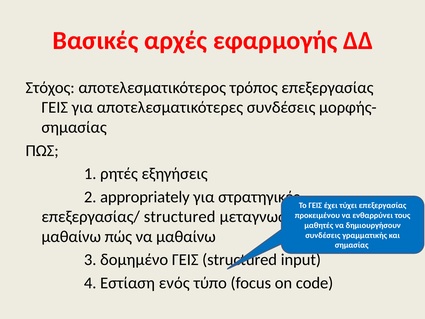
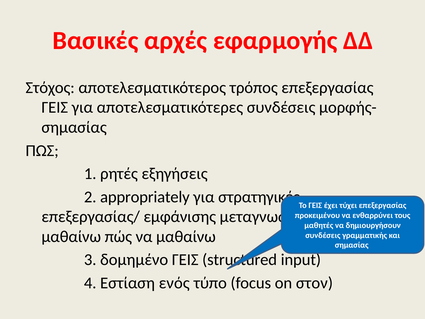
επεξεργασίας/ structured: structured -> εμφάνισης
code: code -> στον
